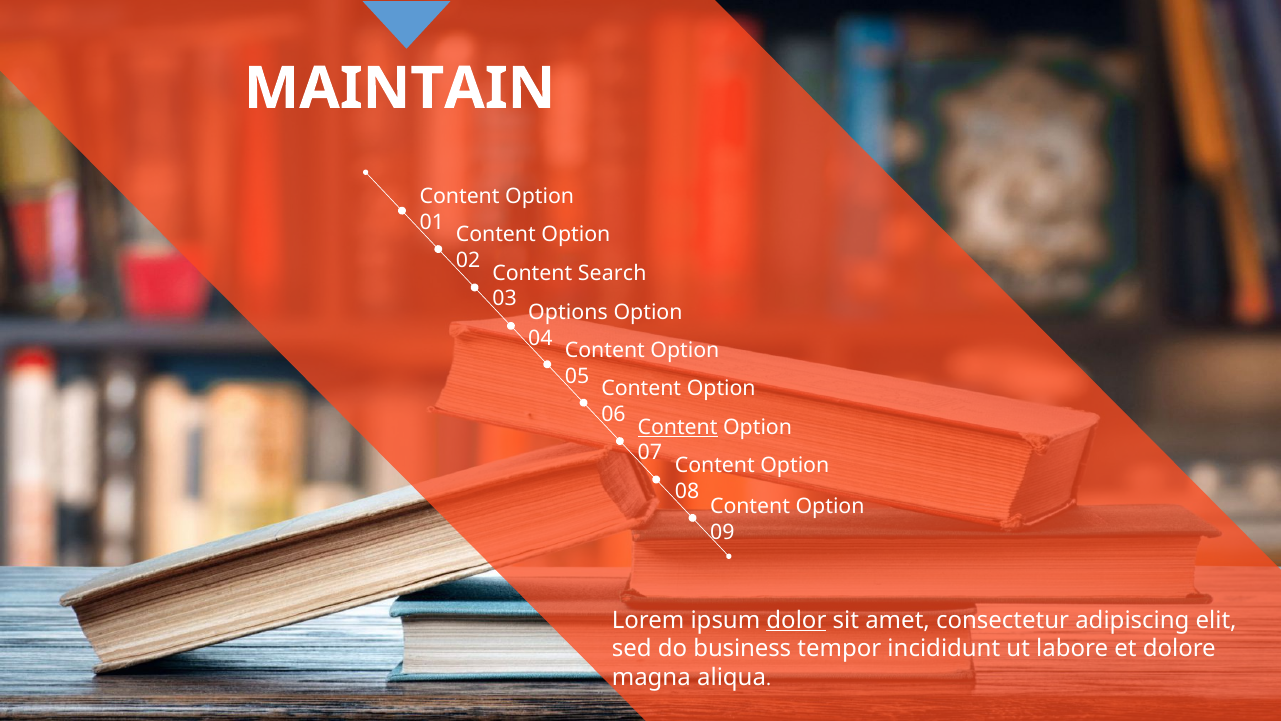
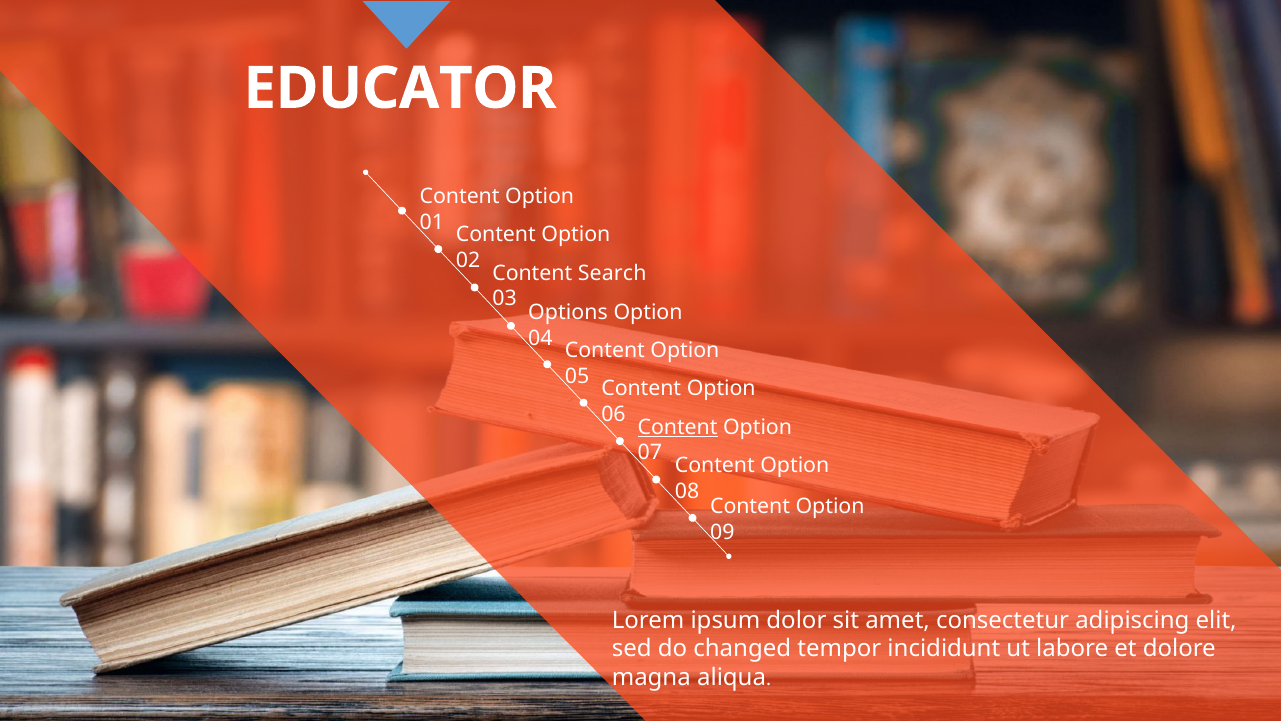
MAINTAIN: MAINTAIN -> EDUCATOR
dolor underline: present -> none
business: business -> changed
